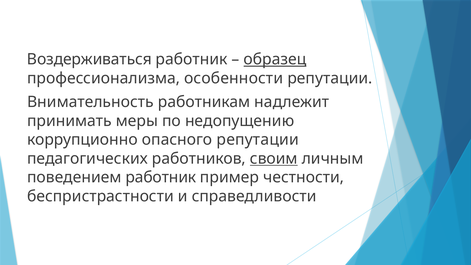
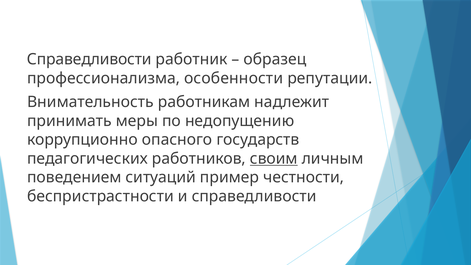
Воздерживаться at (89, 59): Воздерживаться -> Справедливости
образец underline: present -> none
опасного репутации: репутации -> государств
поведением работник: работник -> ситуаций
